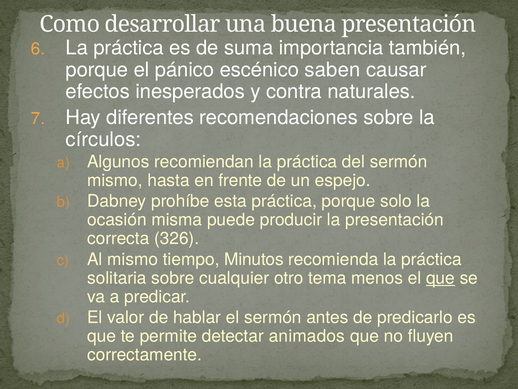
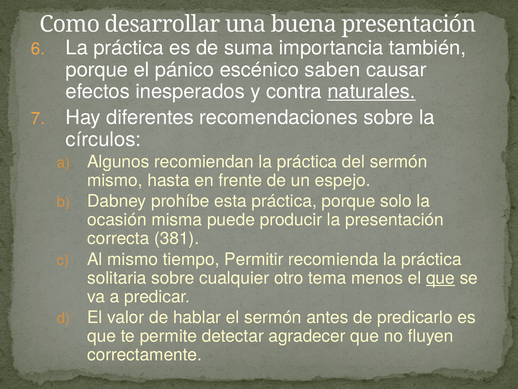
naturales underline: none -> present
326: 326 -> 381
Minutos: Minutos -> Permitir
animados: animados -> agradecer
